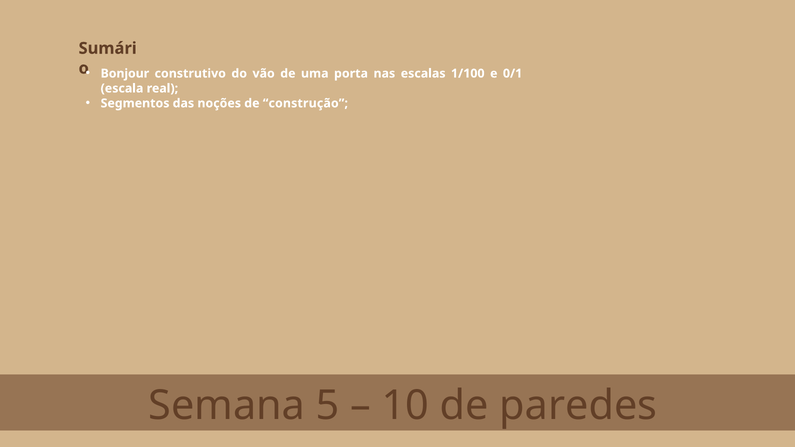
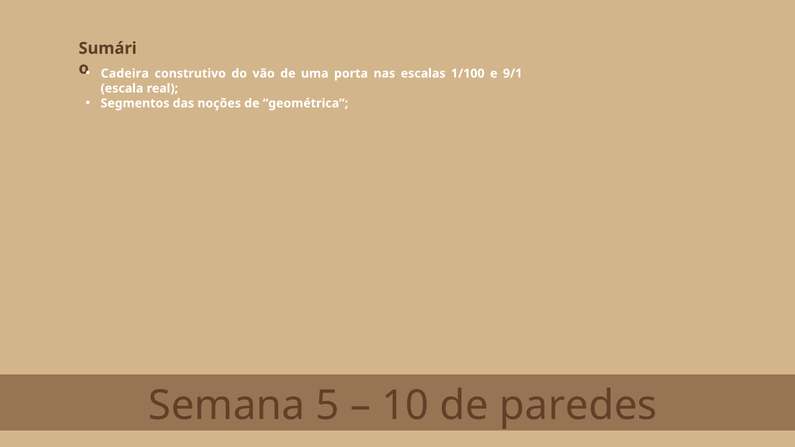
Bonjour: Bonjour -> Cadeira
0/1: 0/1 -> 9/1
construção: construção -> geométrica
